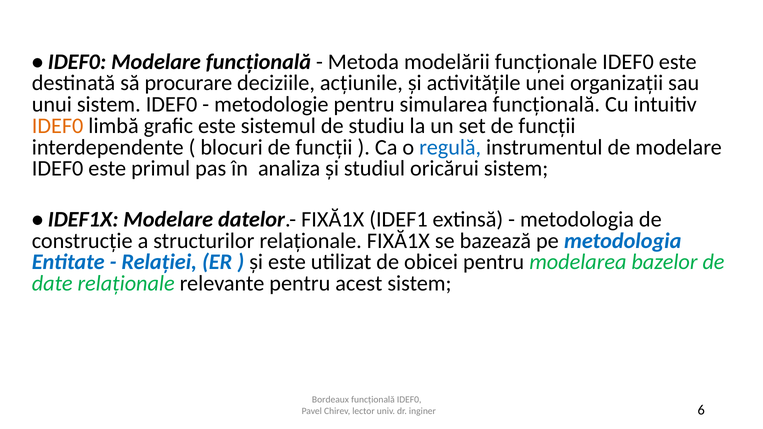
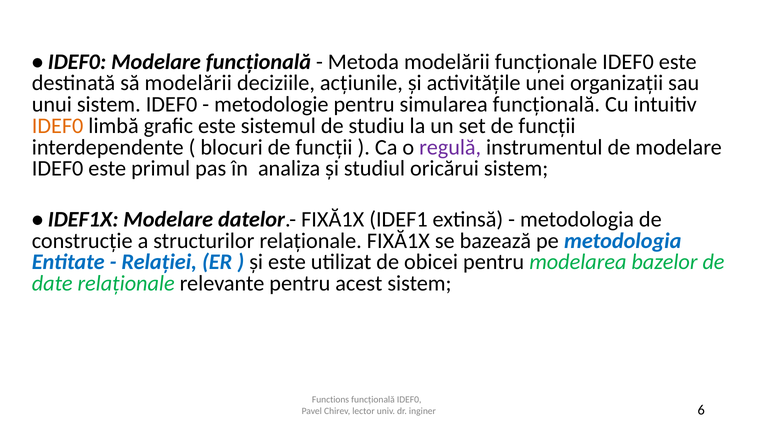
să procurare: procurare -> modelării
regulă colour: blue -> purple
Bordeaux: Bordeaux -> Functions
